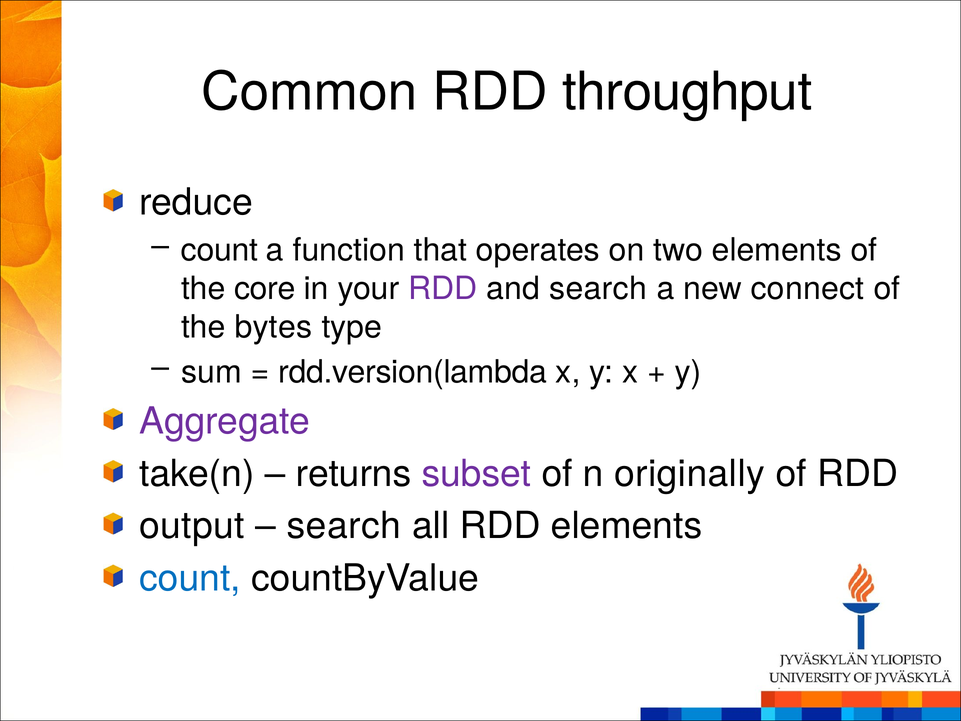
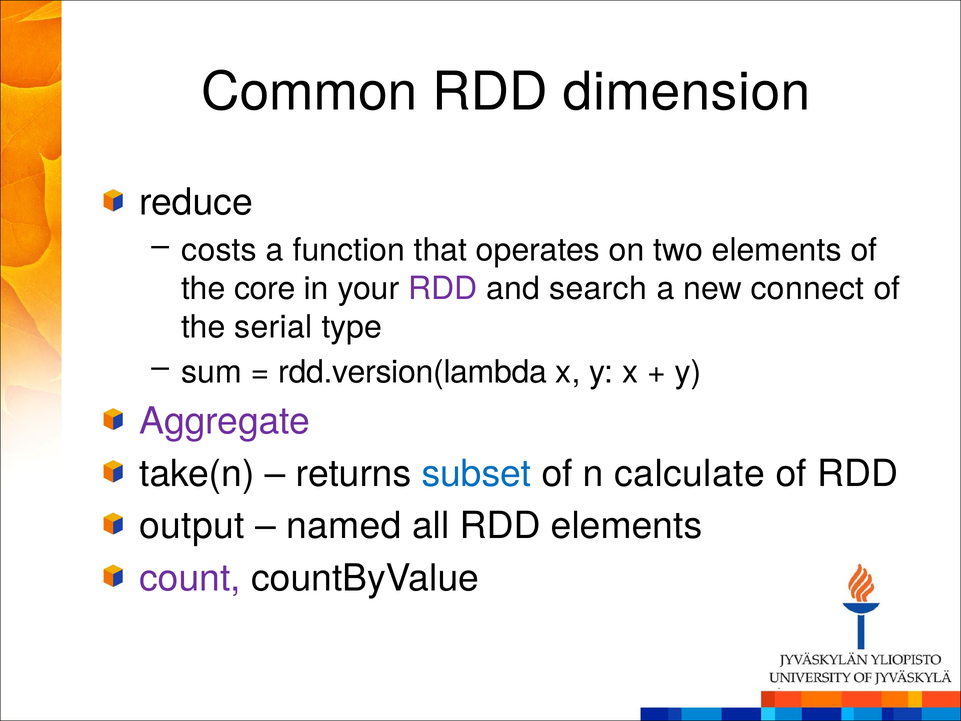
throughput: throughput -> dimension
count at (219, 250): count -> costs
bytes: bytes -> serial
subset colour: purple -> blue
originally: originally -> calculate
search at (344, 526): search -> named
count at (190, 578) colour: blue -> purple
